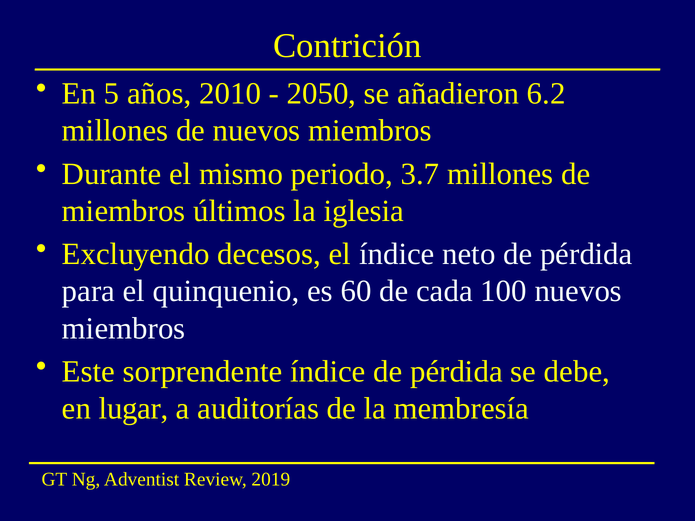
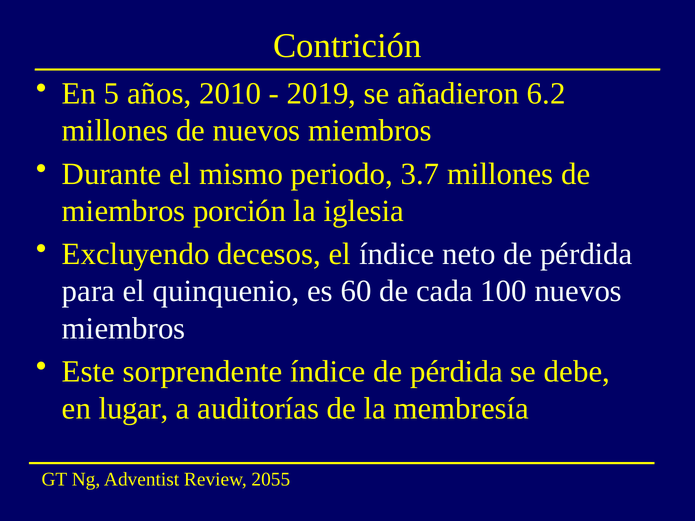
2050: 2050 -> 2019
últimos: últimos -> porción
2019: 2019 -> 2055
